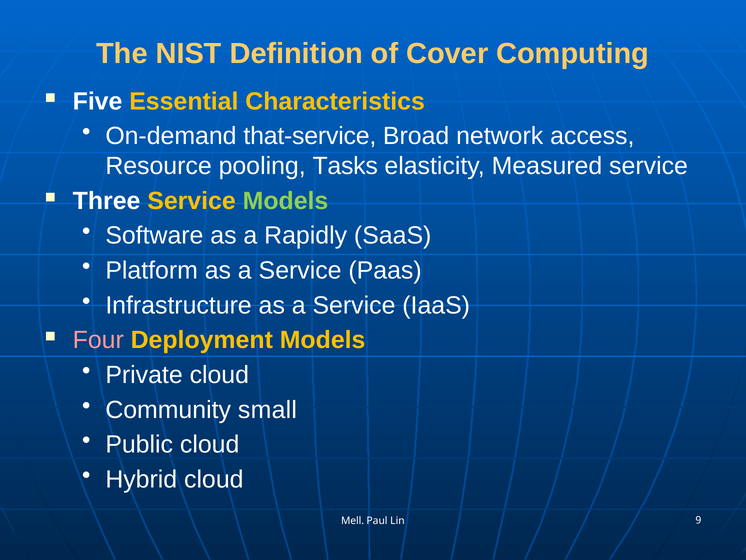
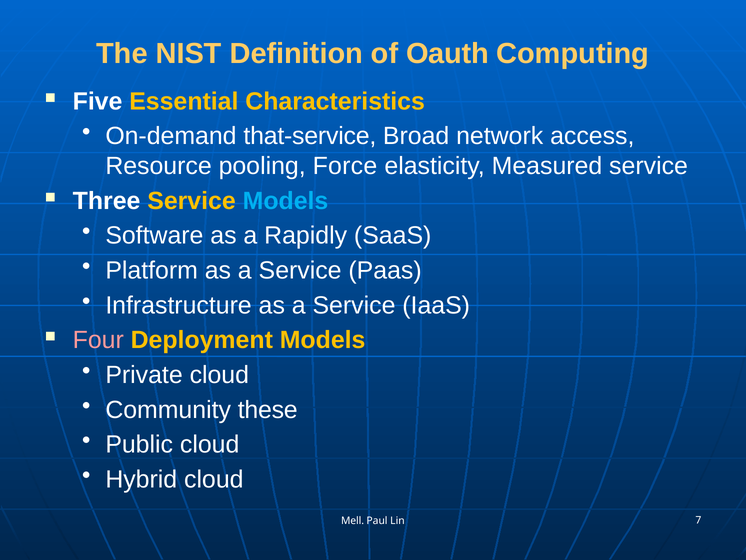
Cover: Cover -> Oauth
Tasks: Tasks -> Force
Models at (285, 201) colour: light green -> light blue
small: small -> these
9: 9 -> 7
